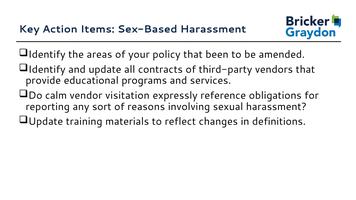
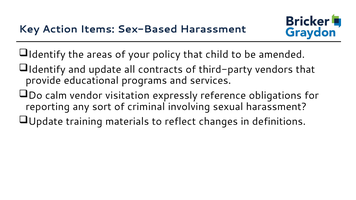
been: been -> child
reasons: reasons -> criminal
